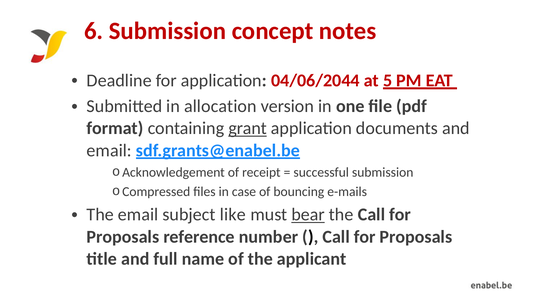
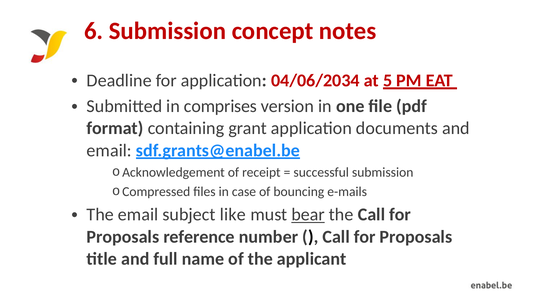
04/06/2044: 04/06/2044 -> 04/06/2034
allocation: allocation -> comprises
grant underline: present -> none
